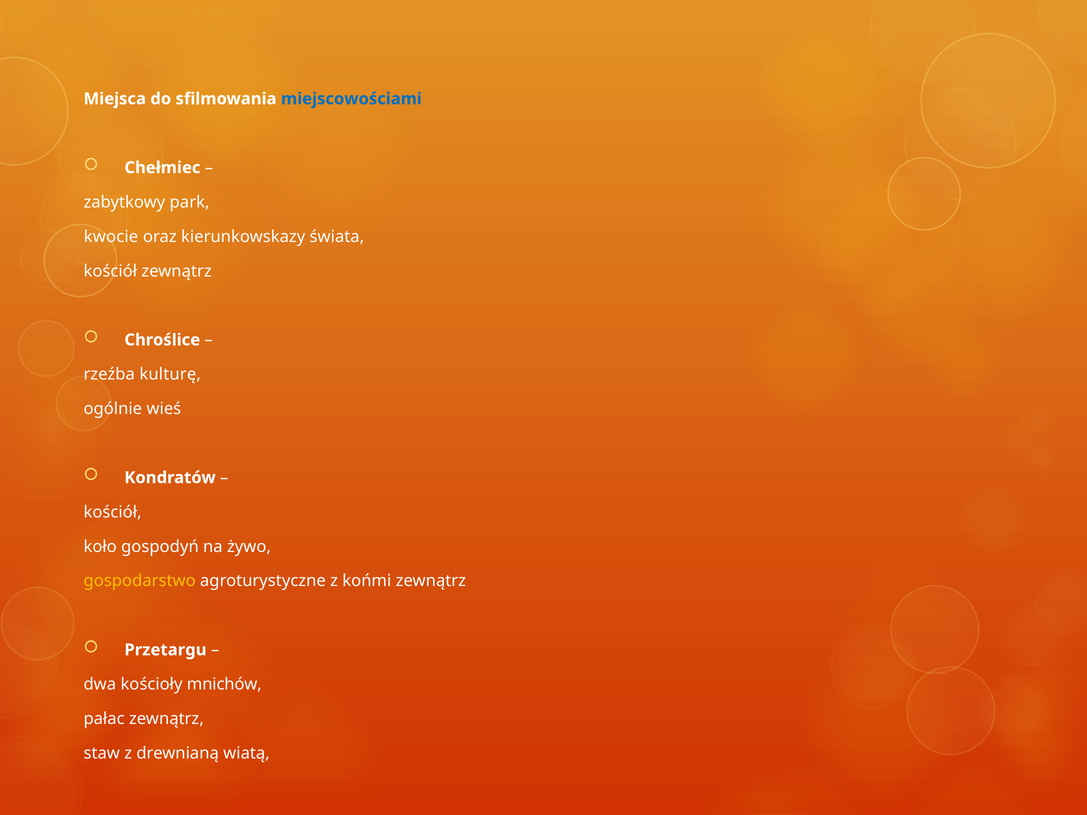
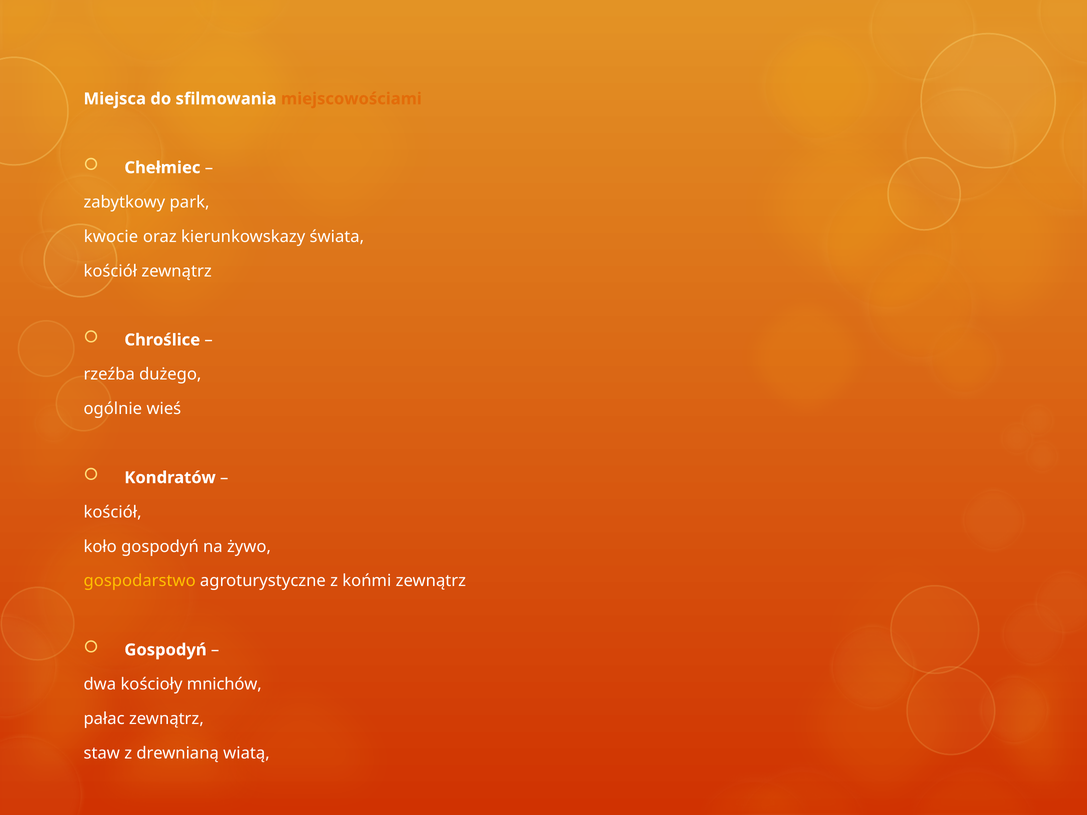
miejscowościami colour: blue -> orange
kulturę: kulturę -> dużego
Przetargu at (165, 650): Przetargu -> Gospodyń
